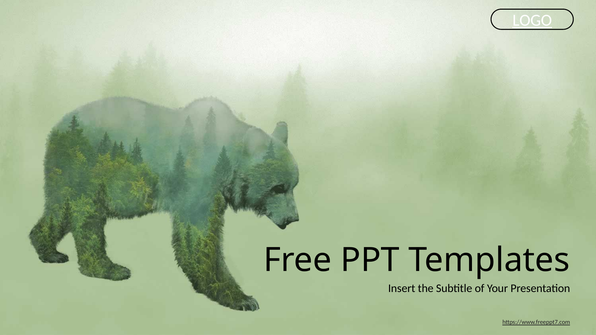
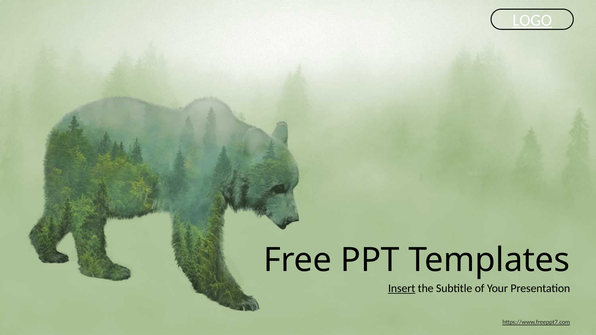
Insert underline: none -> present
